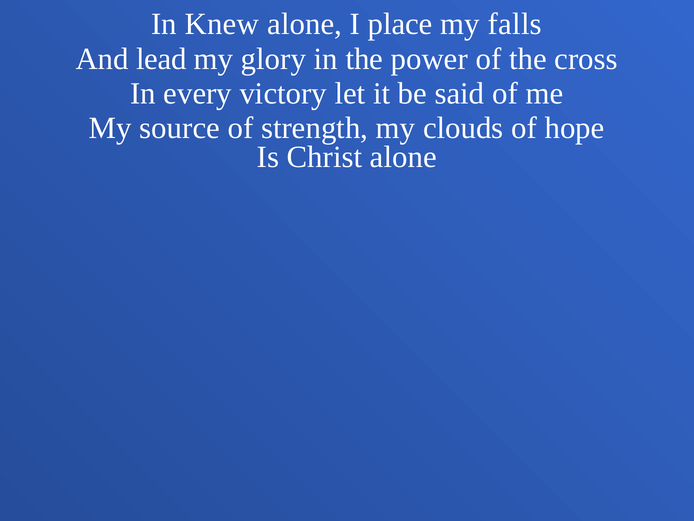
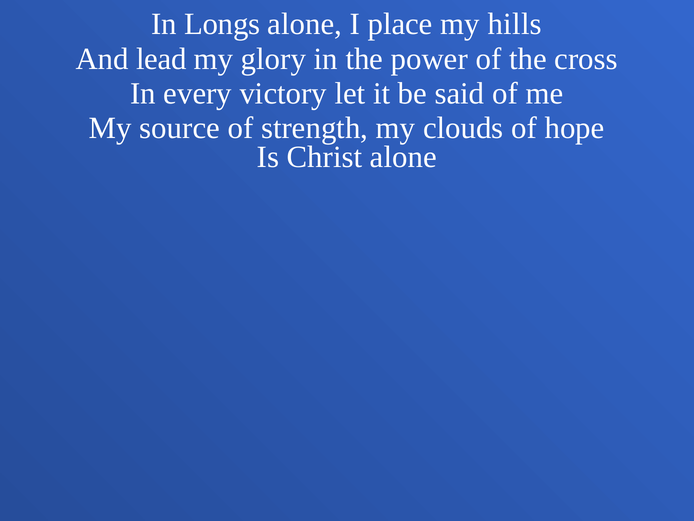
Knew: Knew -> Longs
falls: falls -> hills
